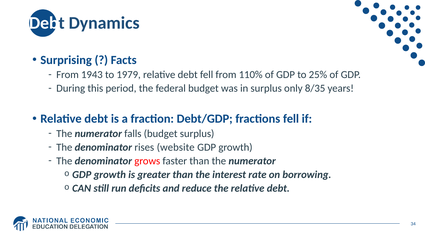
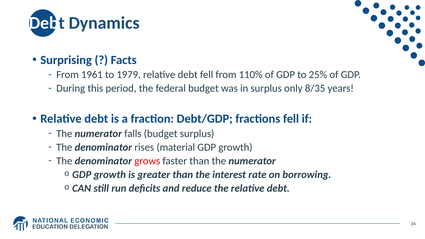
1943: 1943 -> 1961
website: website -> material
